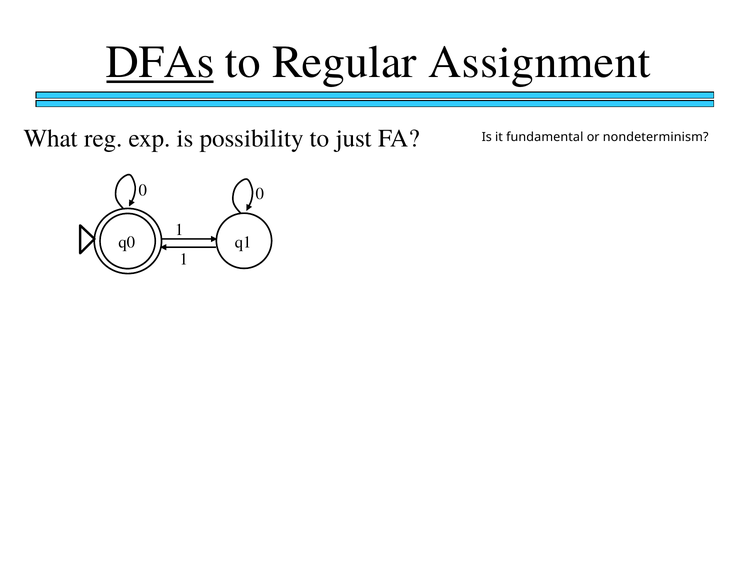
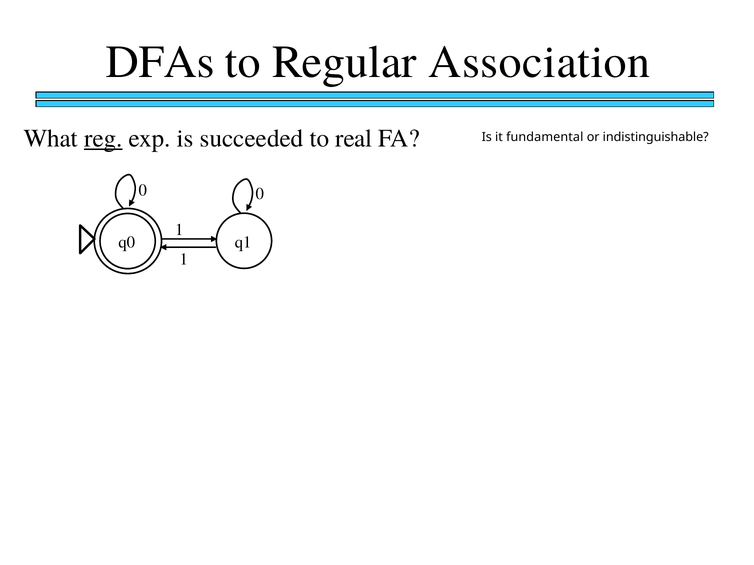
DFAs underline: present -> none
Assignment: Assignment -> Association
reg underline: none -> present
possibility: possibility -> succeeded
just: just -> real
nondeterminism: nondeterminism -> indistinguishable
